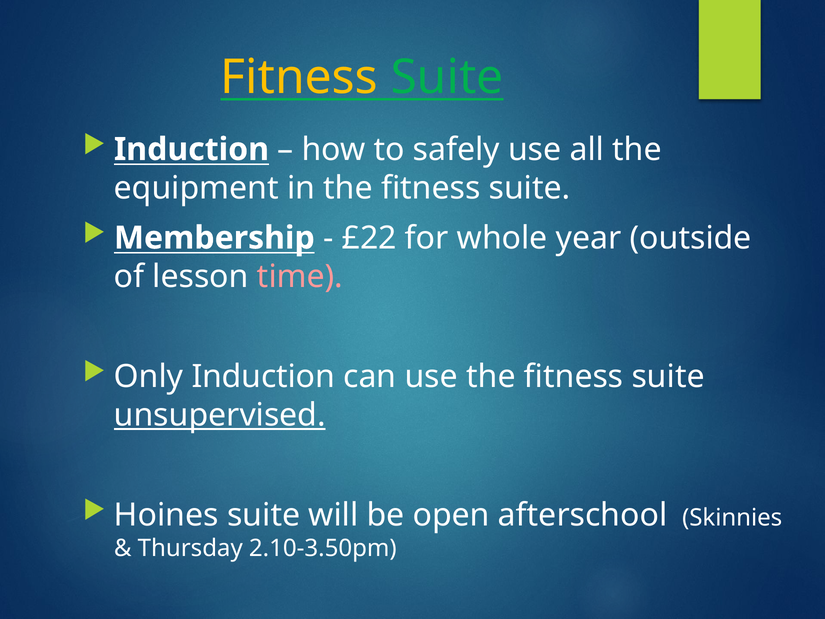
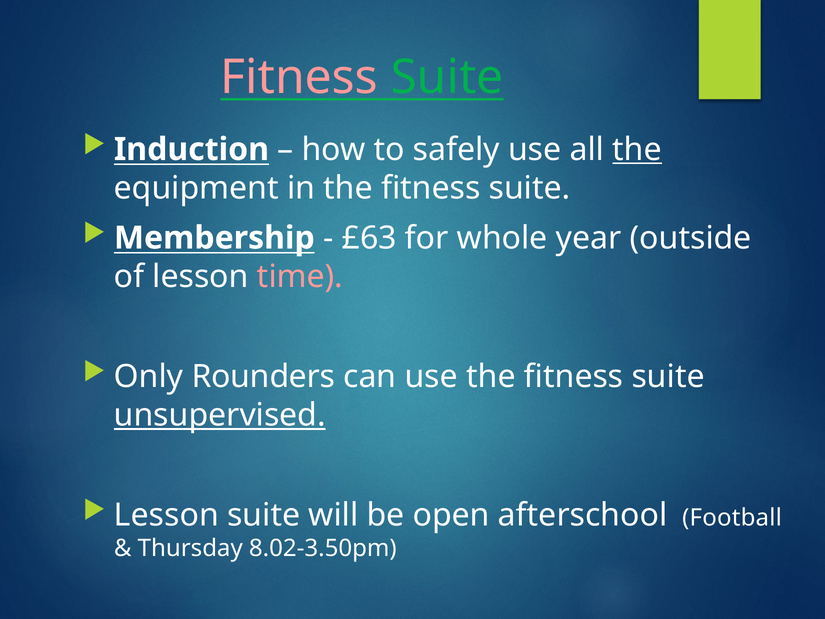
Fitness at (299, 77) colour: yellow -> pink
the at (637, 149) underline: none -> present
£22: £22 -> £63
Only Induction: Induction -> Rounders
Hoines at (166, 515): Hoines -> Lesson
Skinnies: Skinnies -> Football
2.10-3.50pm: 2.10-3.50pm -> 8.02-3.50pm
